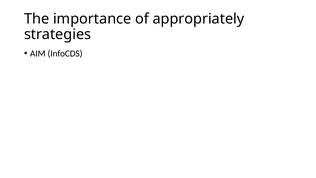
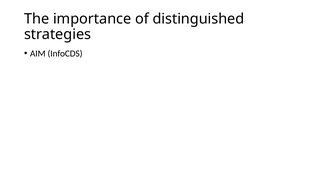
appropriately: appropriately -> distinguished
